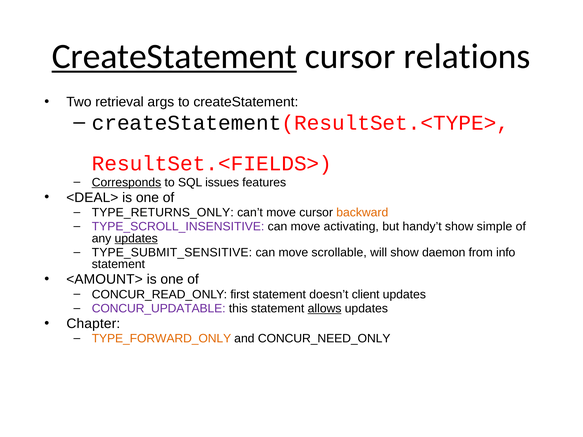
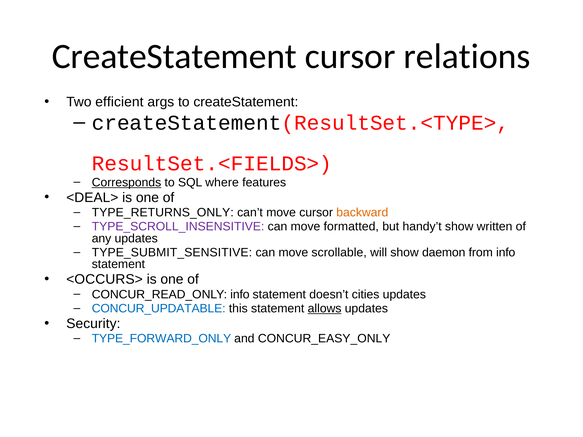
CreateStatement at (174, 56) underline: present -> none
retrieval: retrieval -> efficient
issues: issues -> where
activating: activating -> formatted
simple: simple -> written
updates at (136, 239) underline: present -> none
<AMOUNT>: <AMOUNT> -> <OCCURS>
CONCUR_READ_ONLY first: first -> info
client: client -> cities
CONCUR_UPDATABLE colour: purple -> blue
Chapter: Chapter -> Security
TYPE_FORWARD_ONLY colour: orange -> blue
CONCUR_NEED_ONLY: CONCUR_NEED_ONLY -> CONCUR_EASY_ONLY
